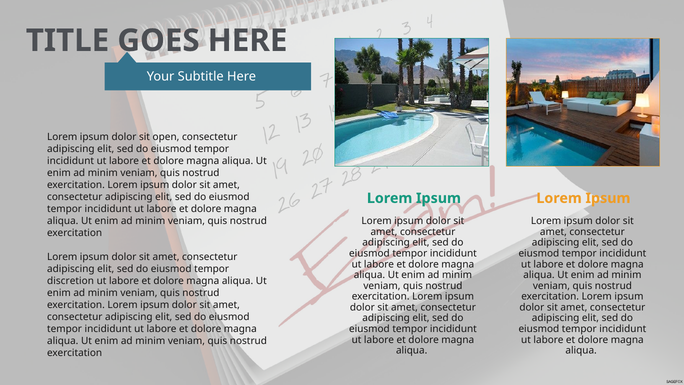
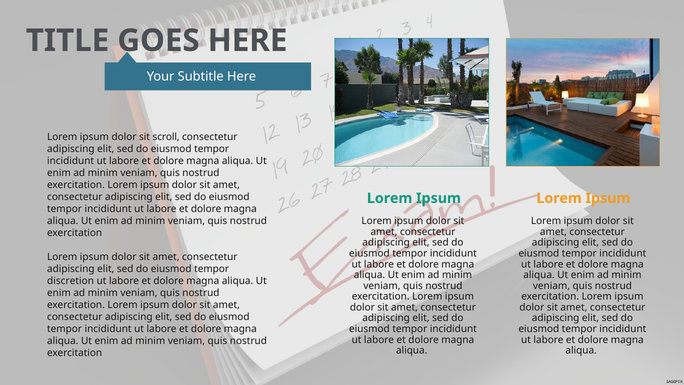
open: open -> scroll
